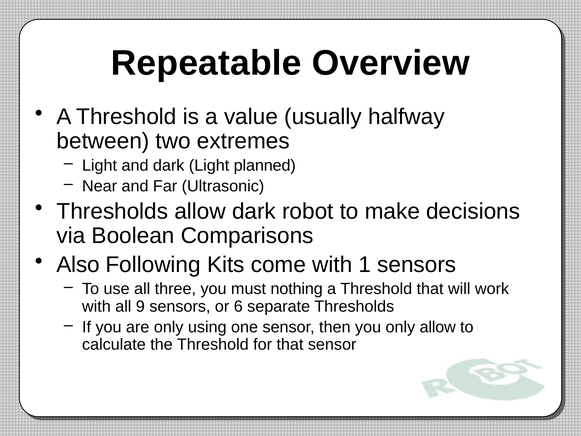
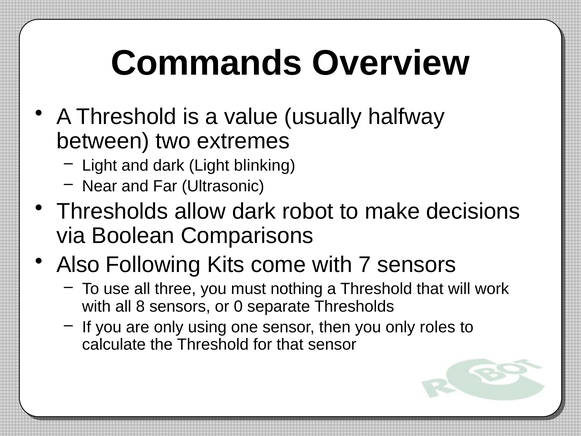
Repeatable: Repeatable -> Commands
planned: planned -> blinking
1: 1 -> 7
9: 9 -> 8
6: 6 -> 0
only allow: allow -> roles
